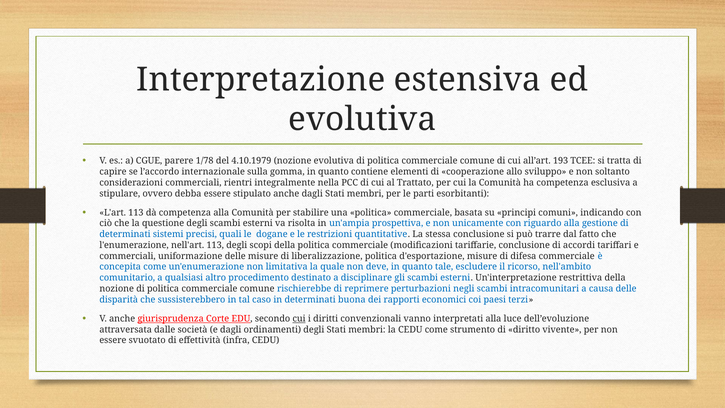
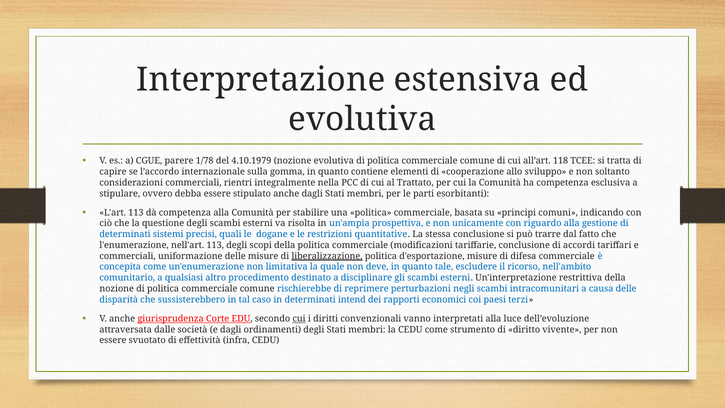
193: 193 -> 118
liberalizzazione underline: none -> present
buona: buona -> intend
